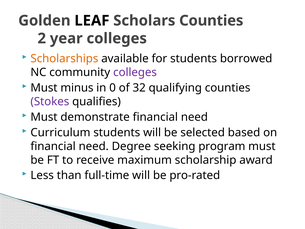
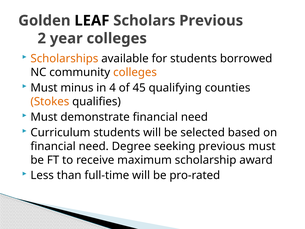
Scholars Counties: Counties -> Previous
colleges at (135, 72) colour: purple -> orange
0: 0 -> 4
32: 32 -> 45
Stokes colour: purple -> orange
seeking program: program -> previous
